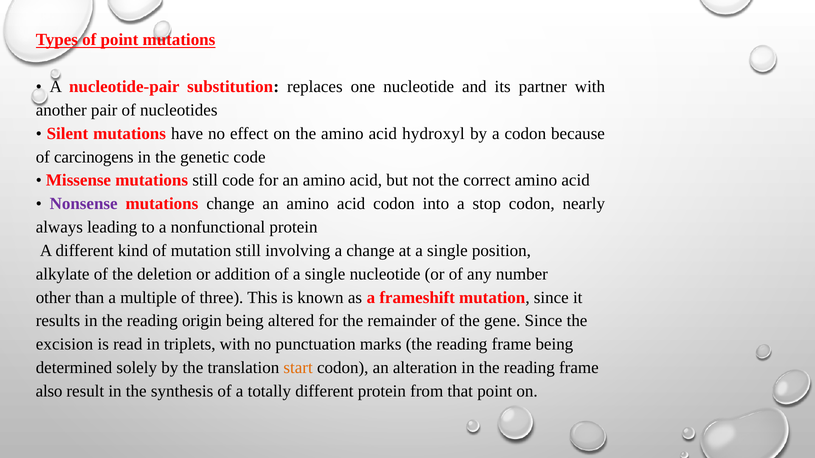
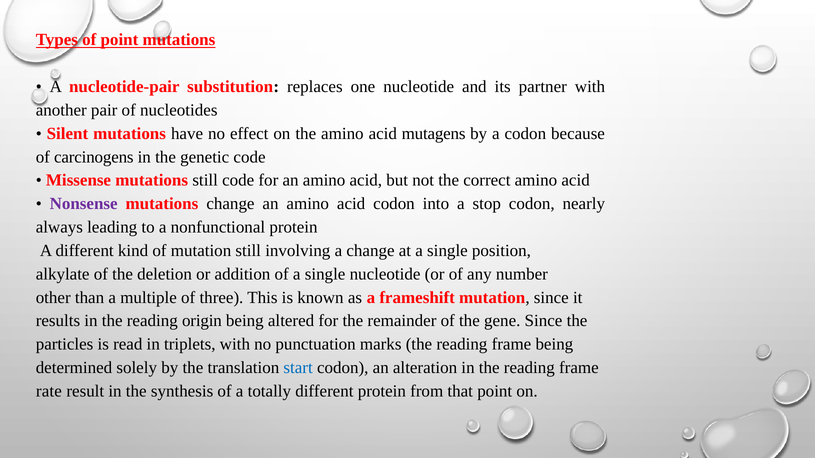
hydroxyl: hydroxyl -> mutagens
excision: excision -> particles
start colour: orange -> blue
also: also -> rate
